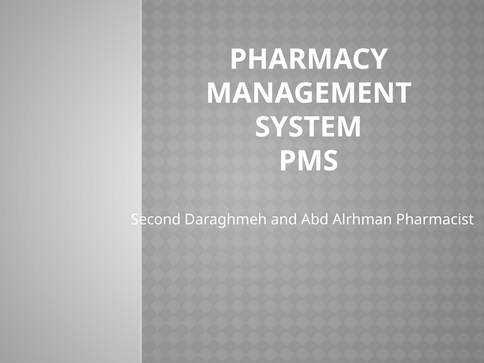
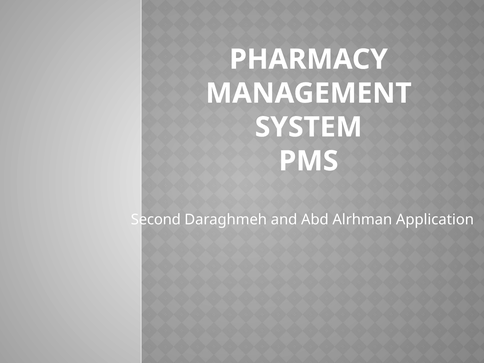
Pharmacist: Pharmacist -> Application
